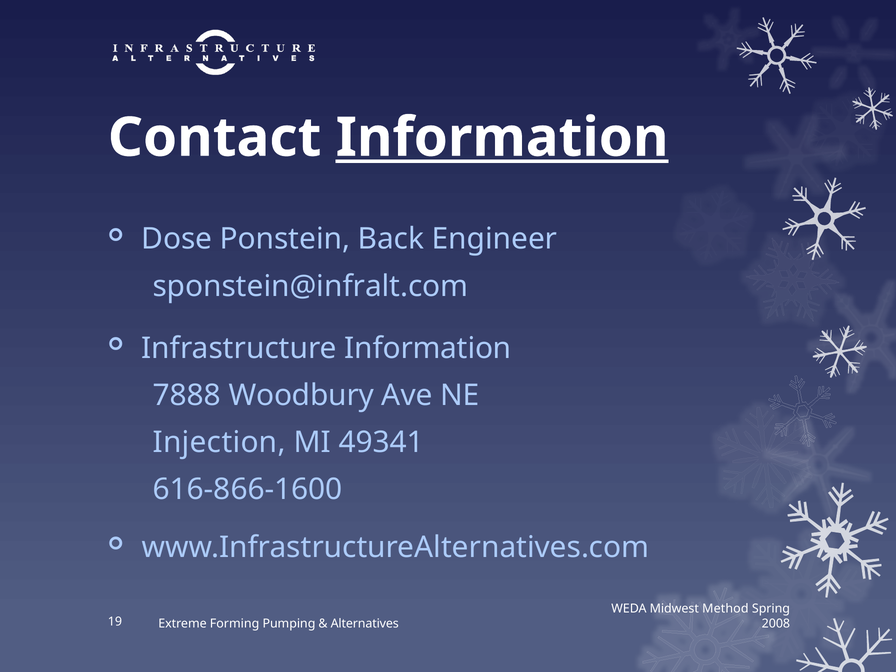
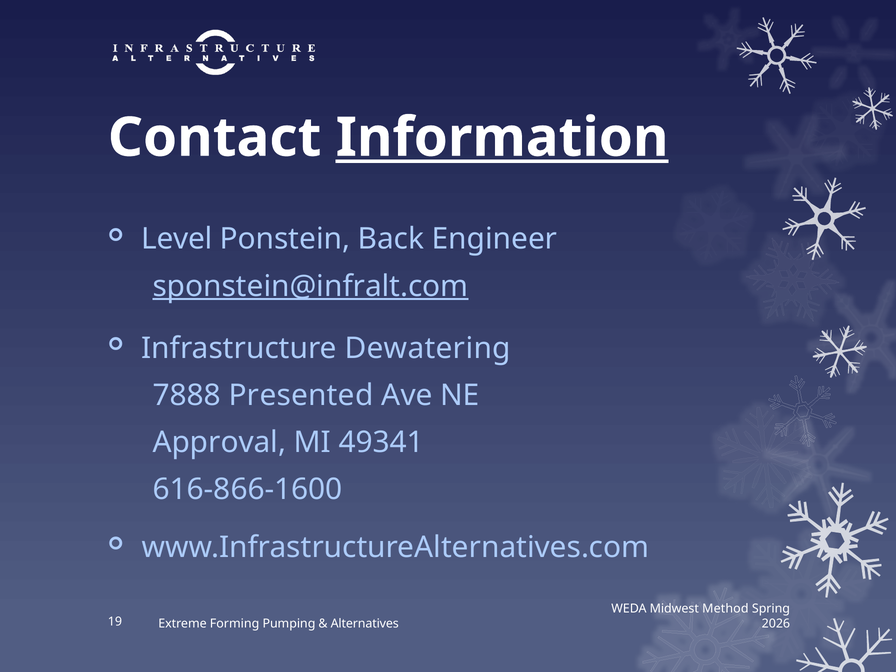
Dose: Dose -> Level
sponstein@infralt.com underline: none -> present
Infrastructure Information: Information -> Dewatering
Woodbury: Woodbury -> Presented
Injection: Injection -> Approval
2008: 2008 -> 2026
